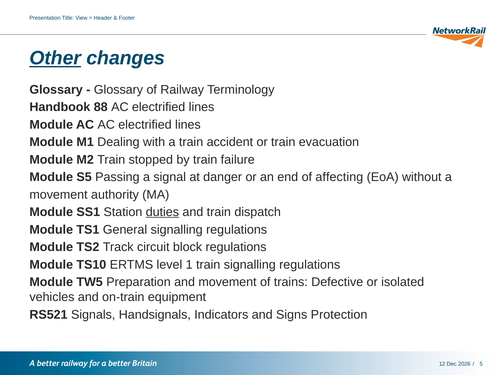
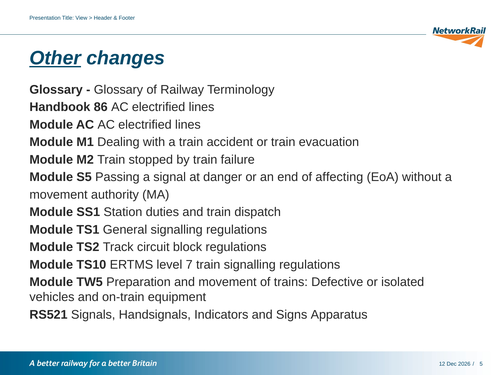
88: 88 -> 86
duties underline: present -> none
1: 1 -> 7
Protection: Protection -> Apparatus
